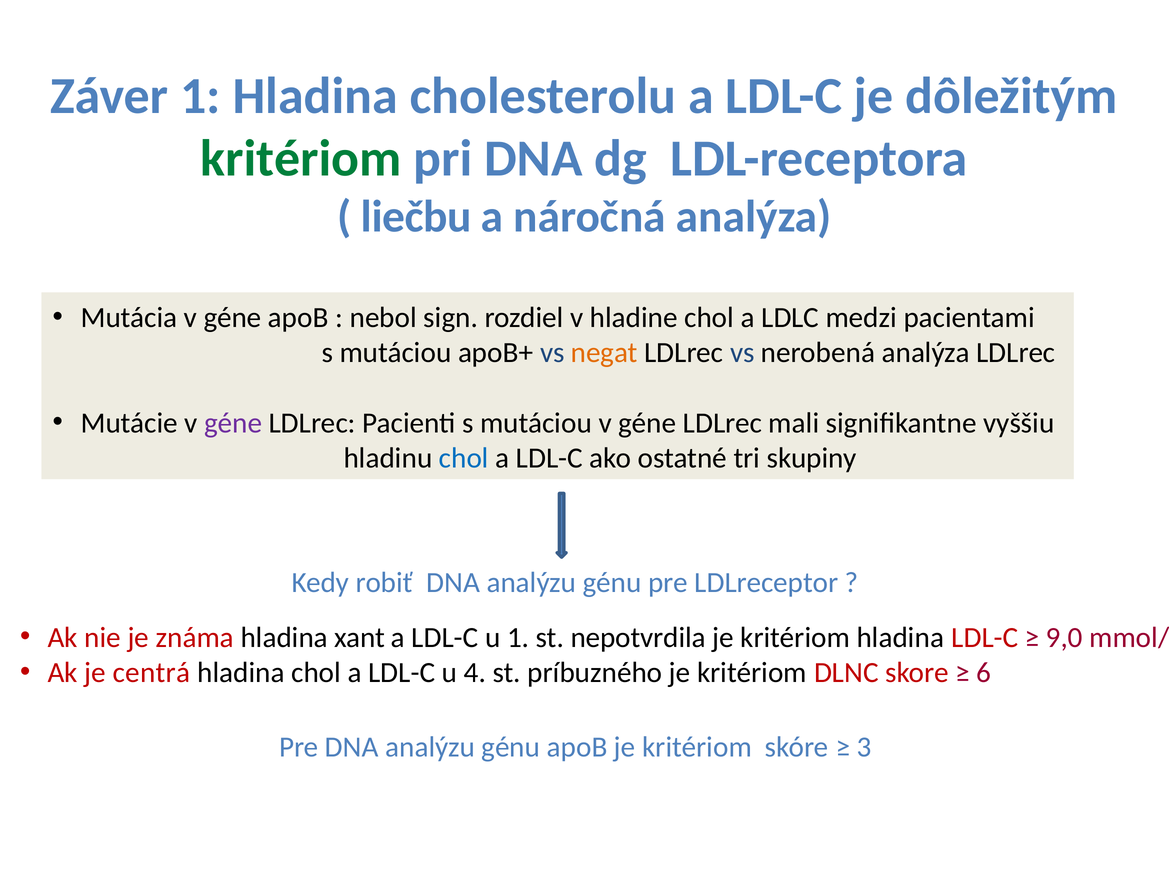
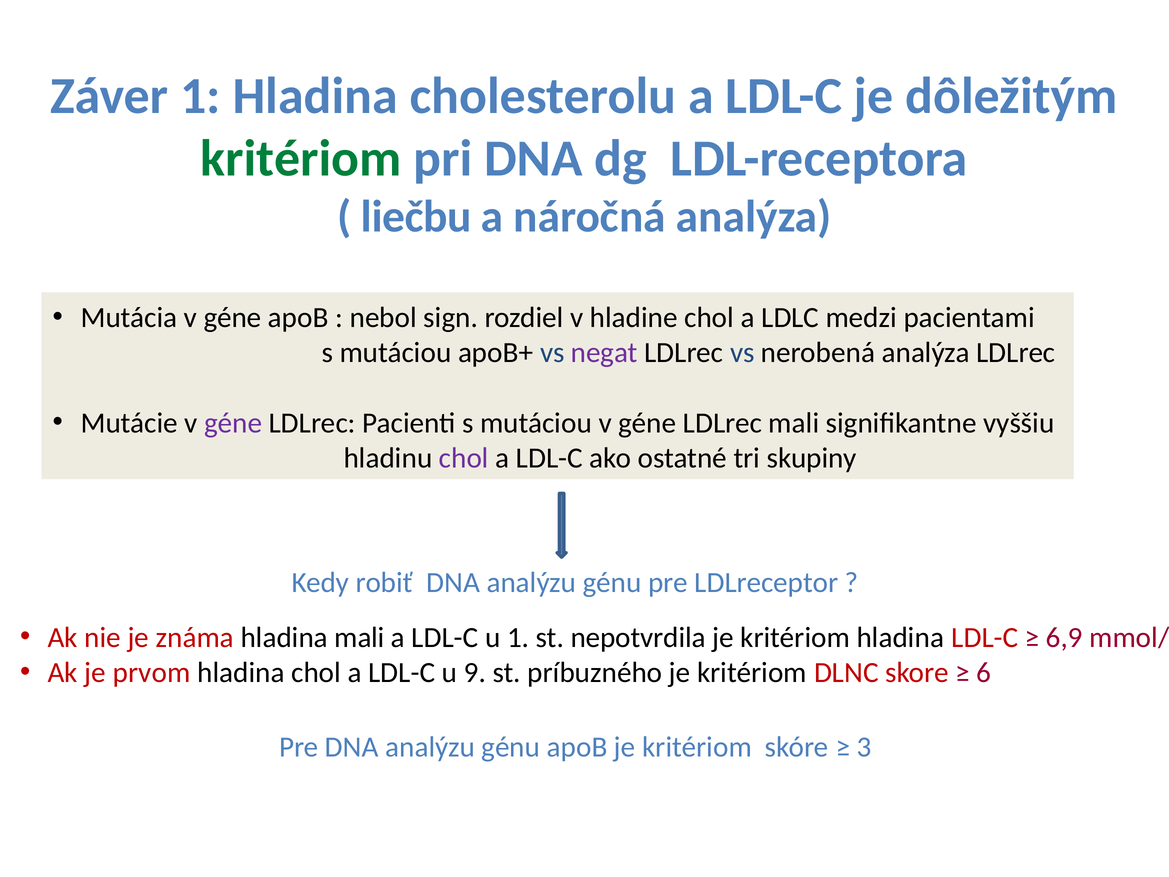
negat colour: orange -> purple
chol at (464, 458) colour: blue -> purple
hladina xant: xant -> mali
9,0: 9,0 -> 6,9
centrá: centrá -> prvom
4: 4 -> 9
